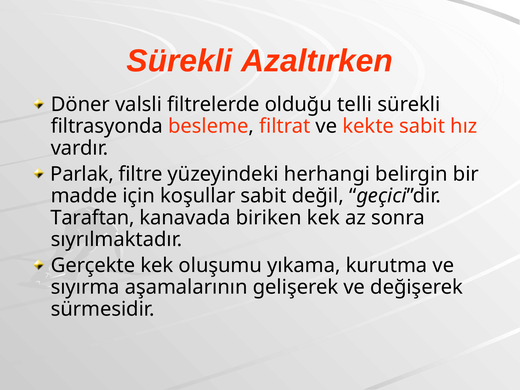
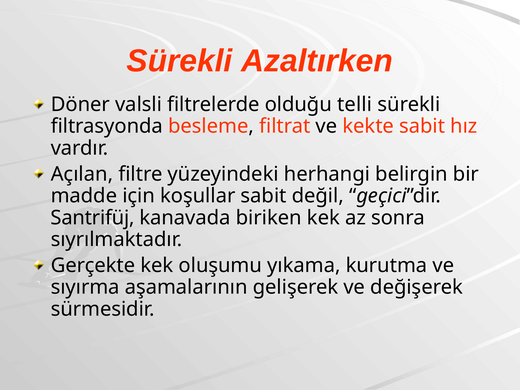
Parlak: Parlak -> Açılan
Taraftan: Taraftan -> Santrifüj
